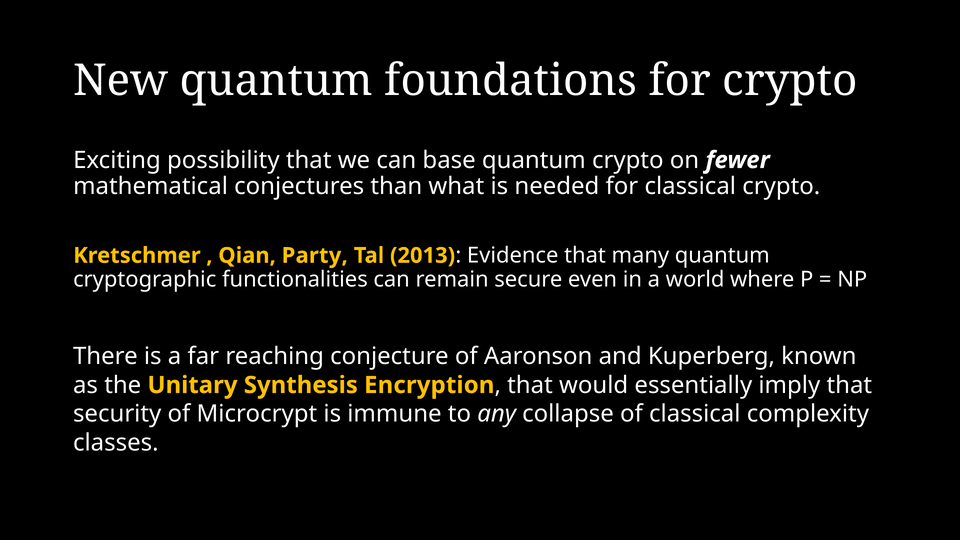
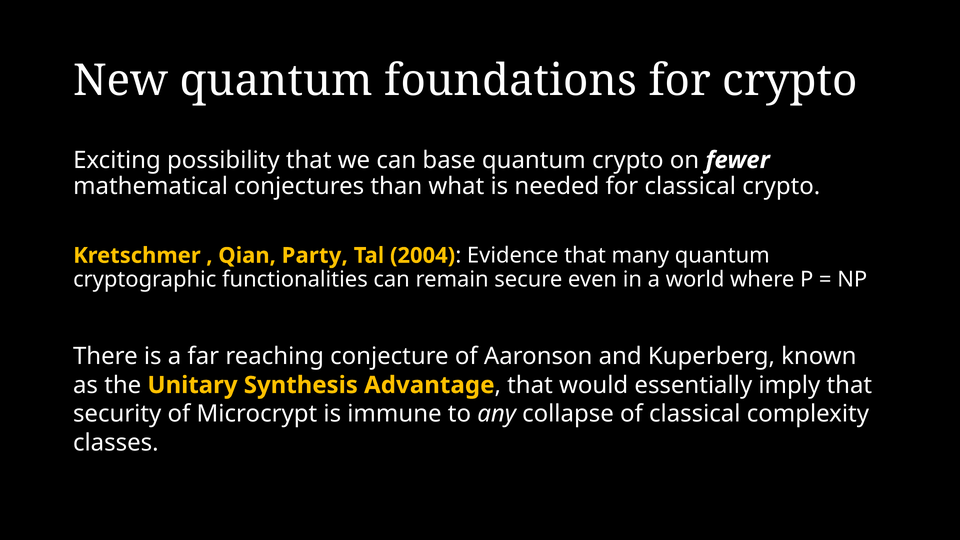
2013: 2013 -> 2004
Encryption: Encryption -> Advantage
